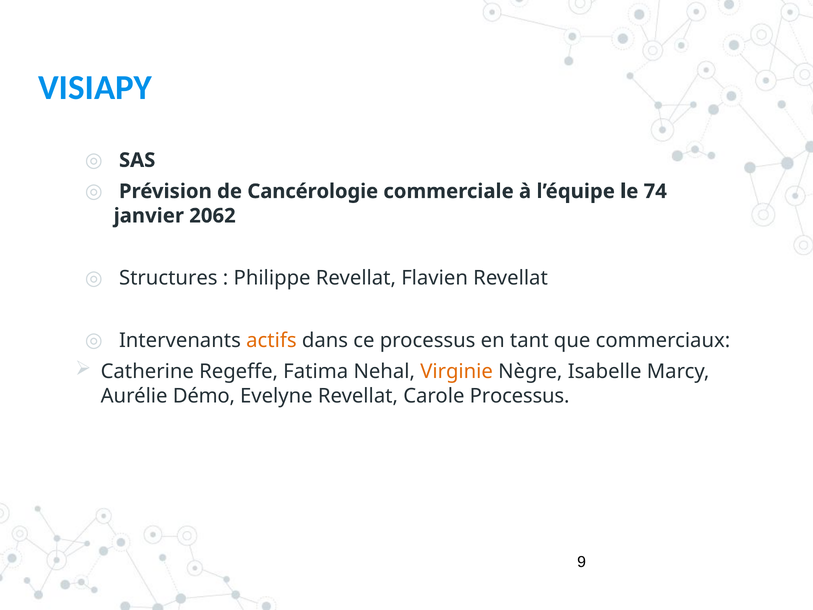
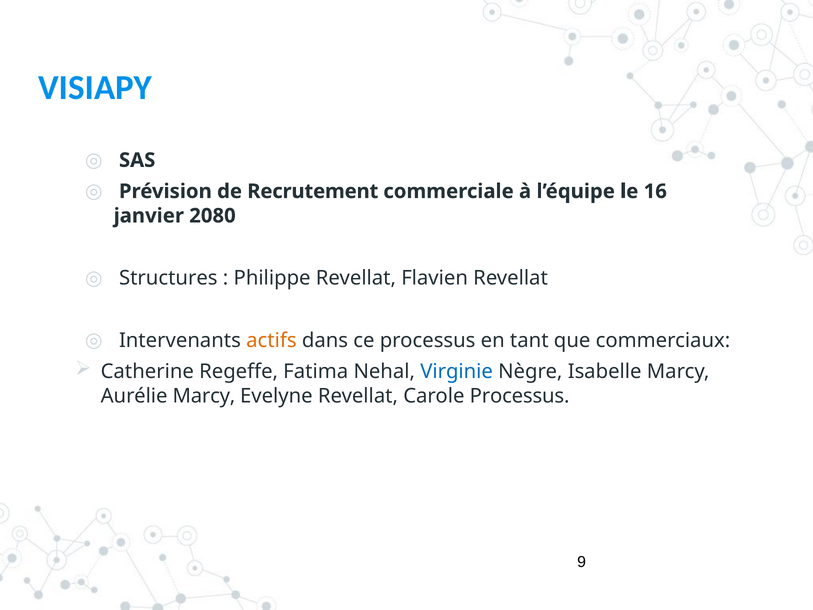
Cancérologie: Cancérologie -> Recrutement
74: 74 -> 16
2062: 2062 -> 2080
Virginie colour: orange -> blue
Aurélie Démo: Démo -> Marcy
